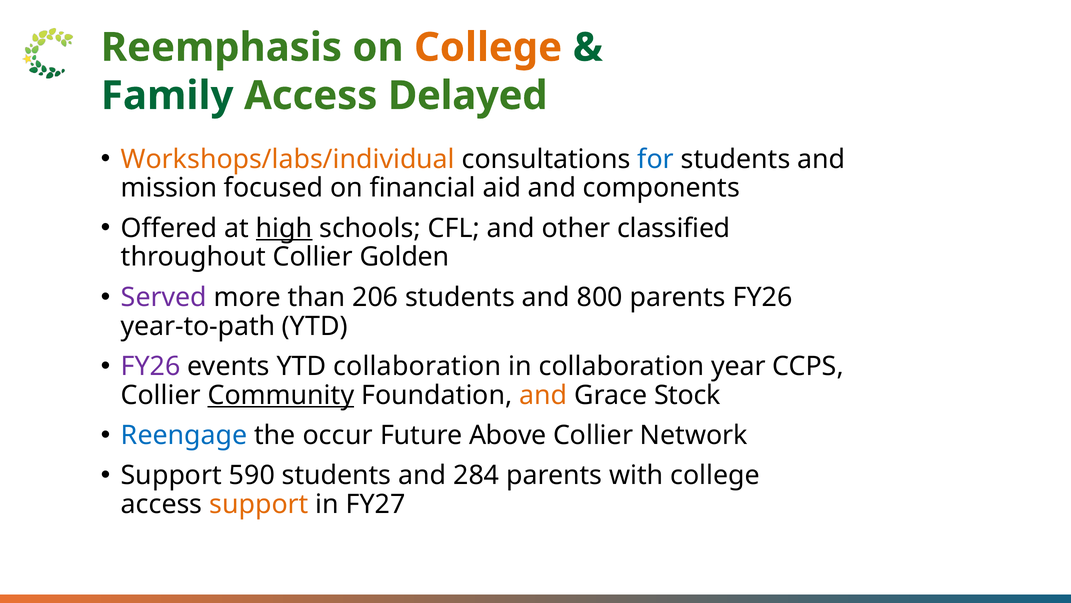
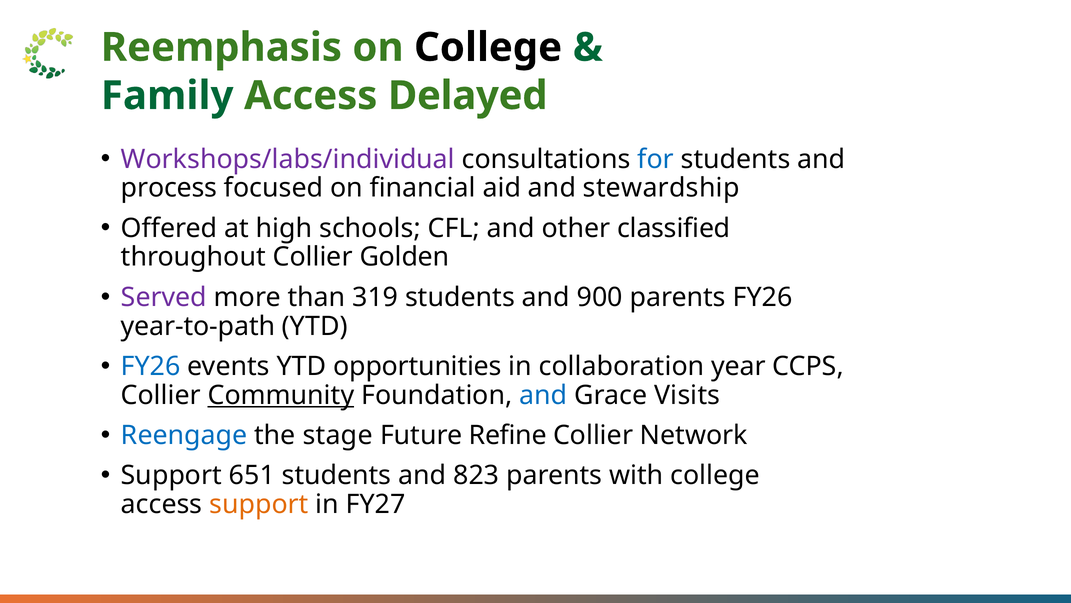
College at (488, 47) colour: orange -> black
Workshops/labs/individual colour: orange -> purple
mission: mission -> process
components: components -> stewardship
high underline: present -> none
206: 206 -> 319
800: 800 -> 900
FY26 at (151, 366) colour: purple -> blue
YTD collaboration: collaboration -> opportunities
and at (543, 395) colour: orange -> blue
Stock: Stock -> Visits
occur: occur -> stage
Above: Above -> Refine
590: 590 -> 651
284: 284 -> 823
